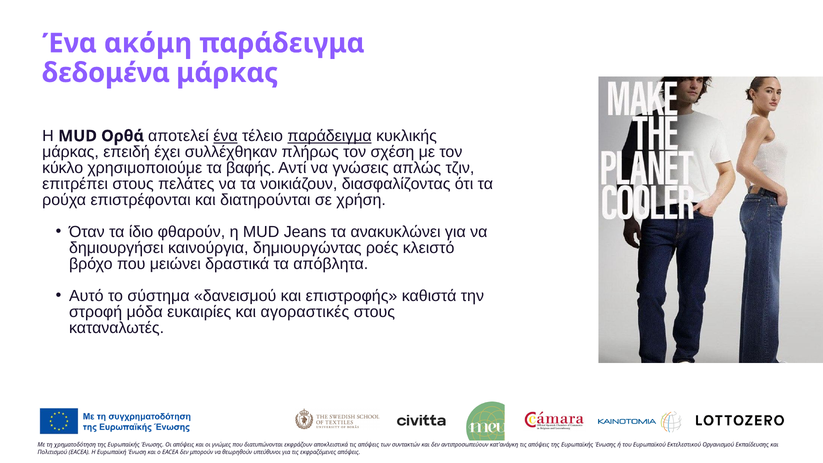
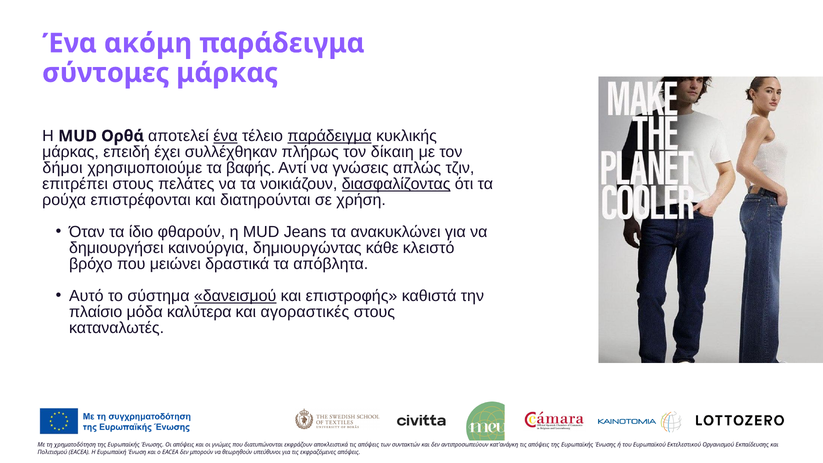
δεδομένα: δεδομένα -> σύντομες
σχέση: σχέση -> δίκαιη
κύκλο: κύκλο -> δήμοι
διασφαλίζοντας underline: none -> present
ροές: ροές -> κάθε
δανεισμού underline: none -> present
στροφή: στροφή -> πλαίσιο
ευκαιρίες: ευκαιρίες -> καλύτερα
